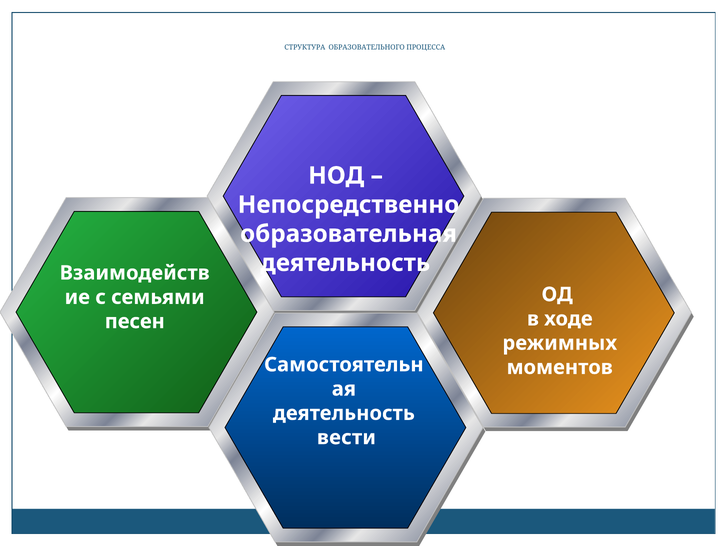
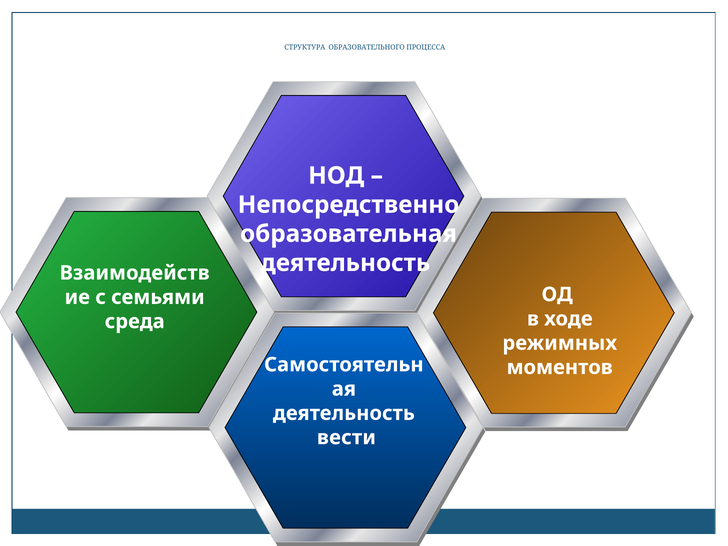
песен: песен -> среда
